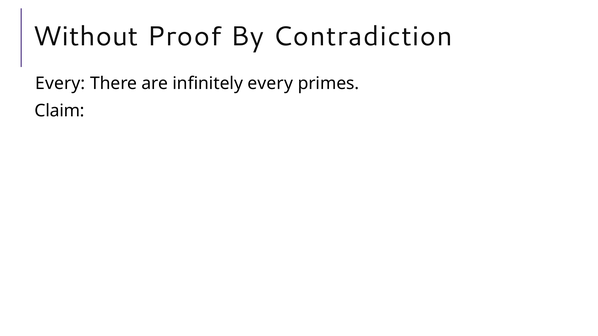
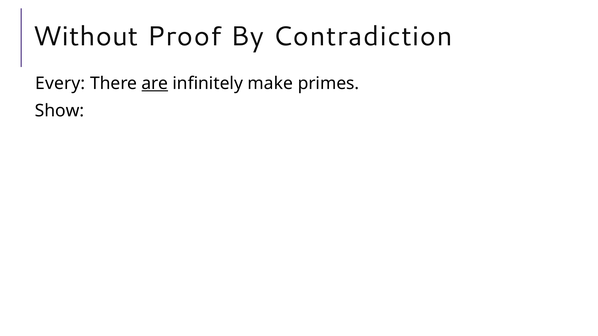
are underline: none -> present
infinitely every: every -> make
Claim: Claim -> Show
